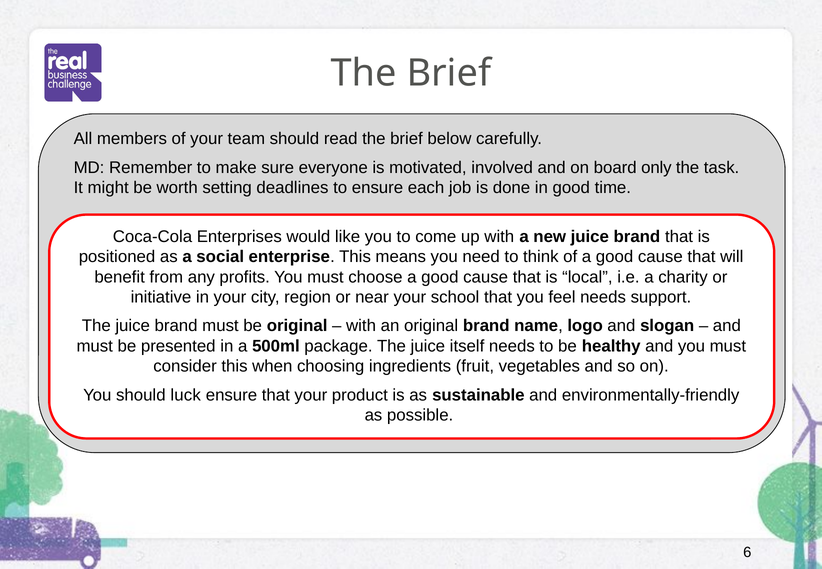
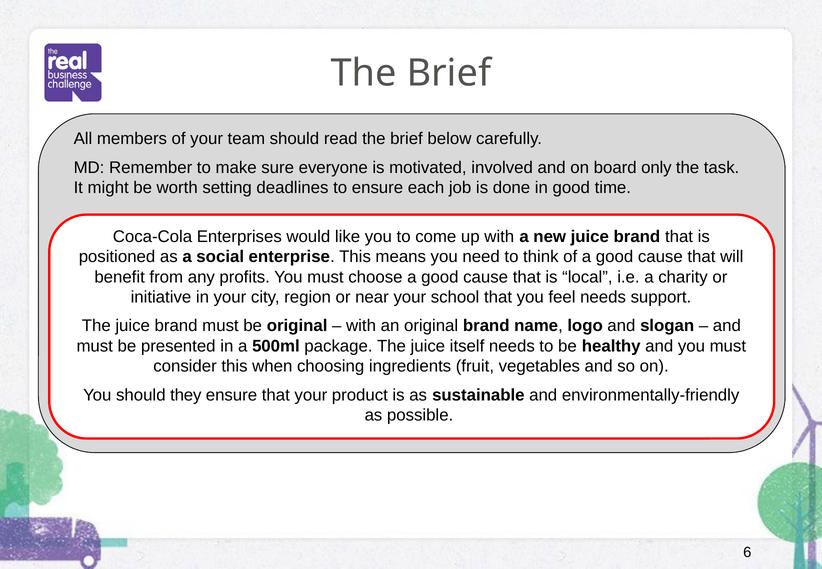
luck: luck -> they
